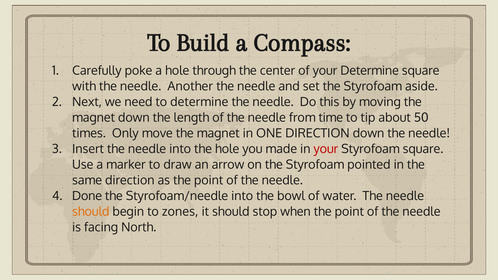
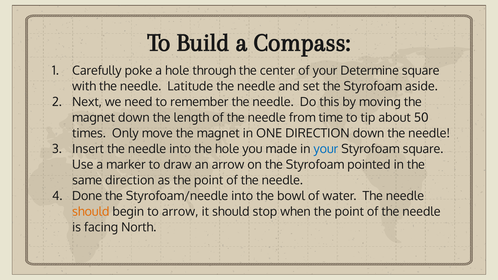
Another: Another -> Latitude
to determine: determine -> remember
your at (326, 149) colour: red -> blue
to zones: zones -> arrow
